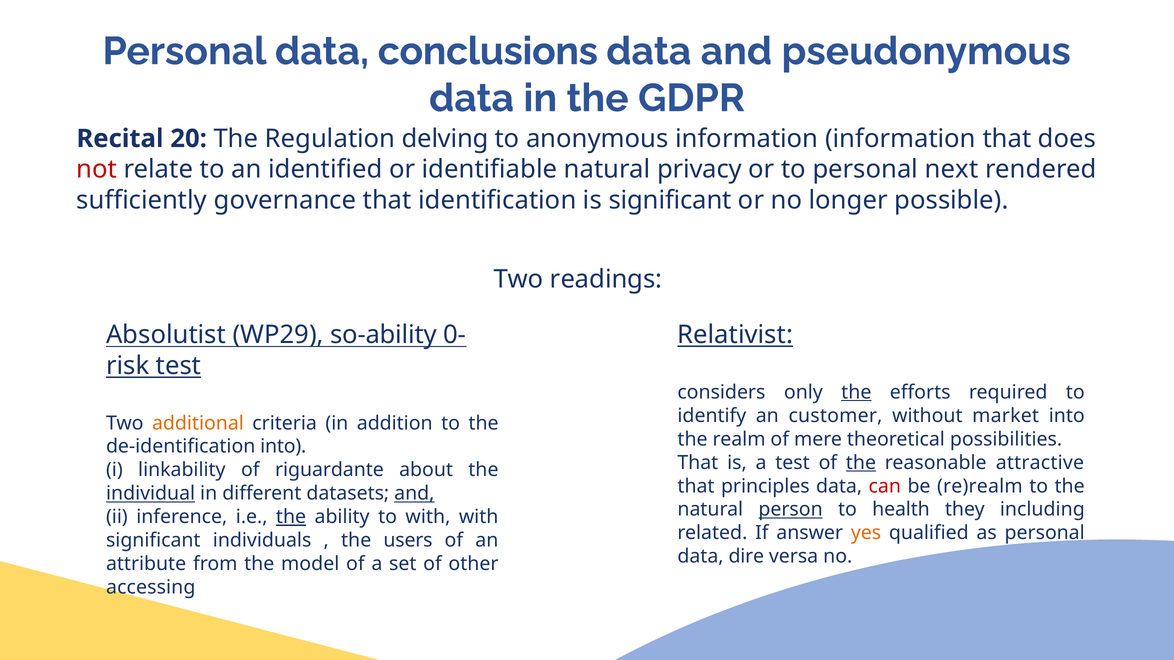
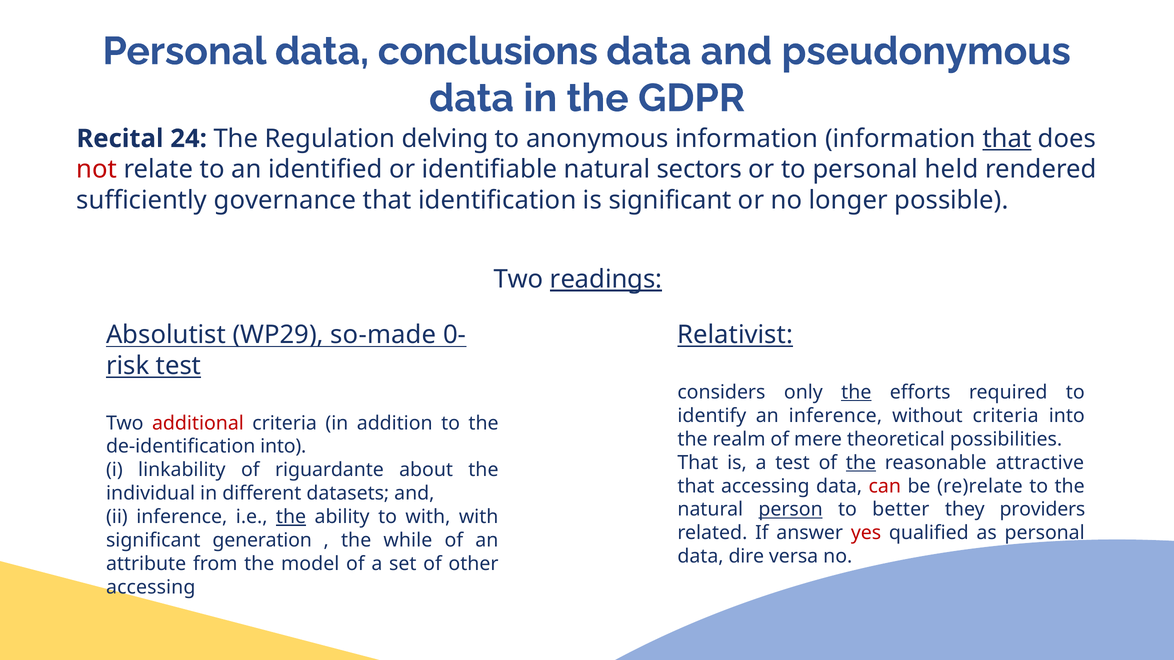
20: 20 -> 24
that at (1007, 139) underline: none -> present
privacy: privacy -> sectors
next: next -> held
readings underline: none -> present
so-ability: so-ability -> so-made
an customer: customer -> inference
without market: market -> criteria
additional colour: orange -> red
that principles: principles -> accessing
re)realm: re)realm -> re)relate
individual underline: present -> none
and at (414, 494) underline: present -> none
health: health -> better
including: including -> providers
yes colour: orange -> red
individuals: individuals -> generation
users: users -> while
